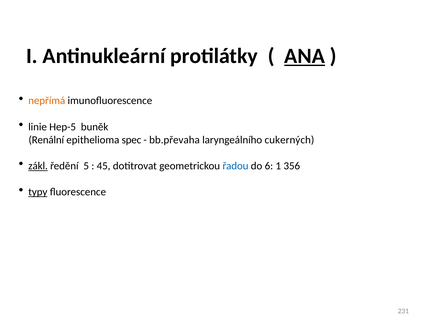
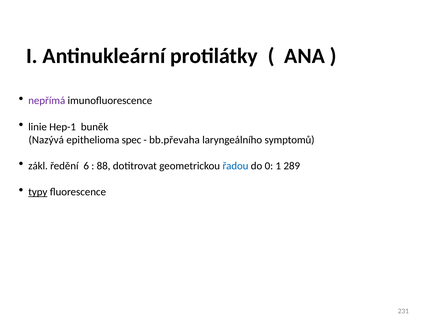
ANA underline: present -> none
nepřímá colour: orange -> purple
Hep-5: Hep-5 -> Hep-1
Renální: Renální -> Nazývá
cukerných: cukerných -> symptomů
zákl underline: present -> none
5: 5 -> 6
45: 45 -> 88
6: 6 -> 0
356: 356 -> 289
